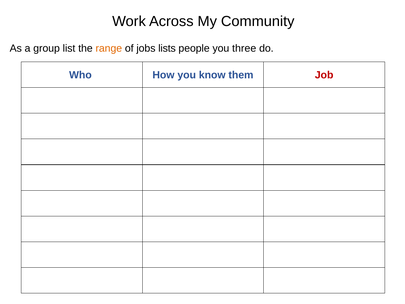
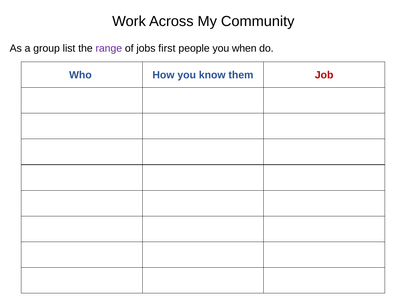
range colour: orange -> purple
lists: lists -> first
three: three -> when
